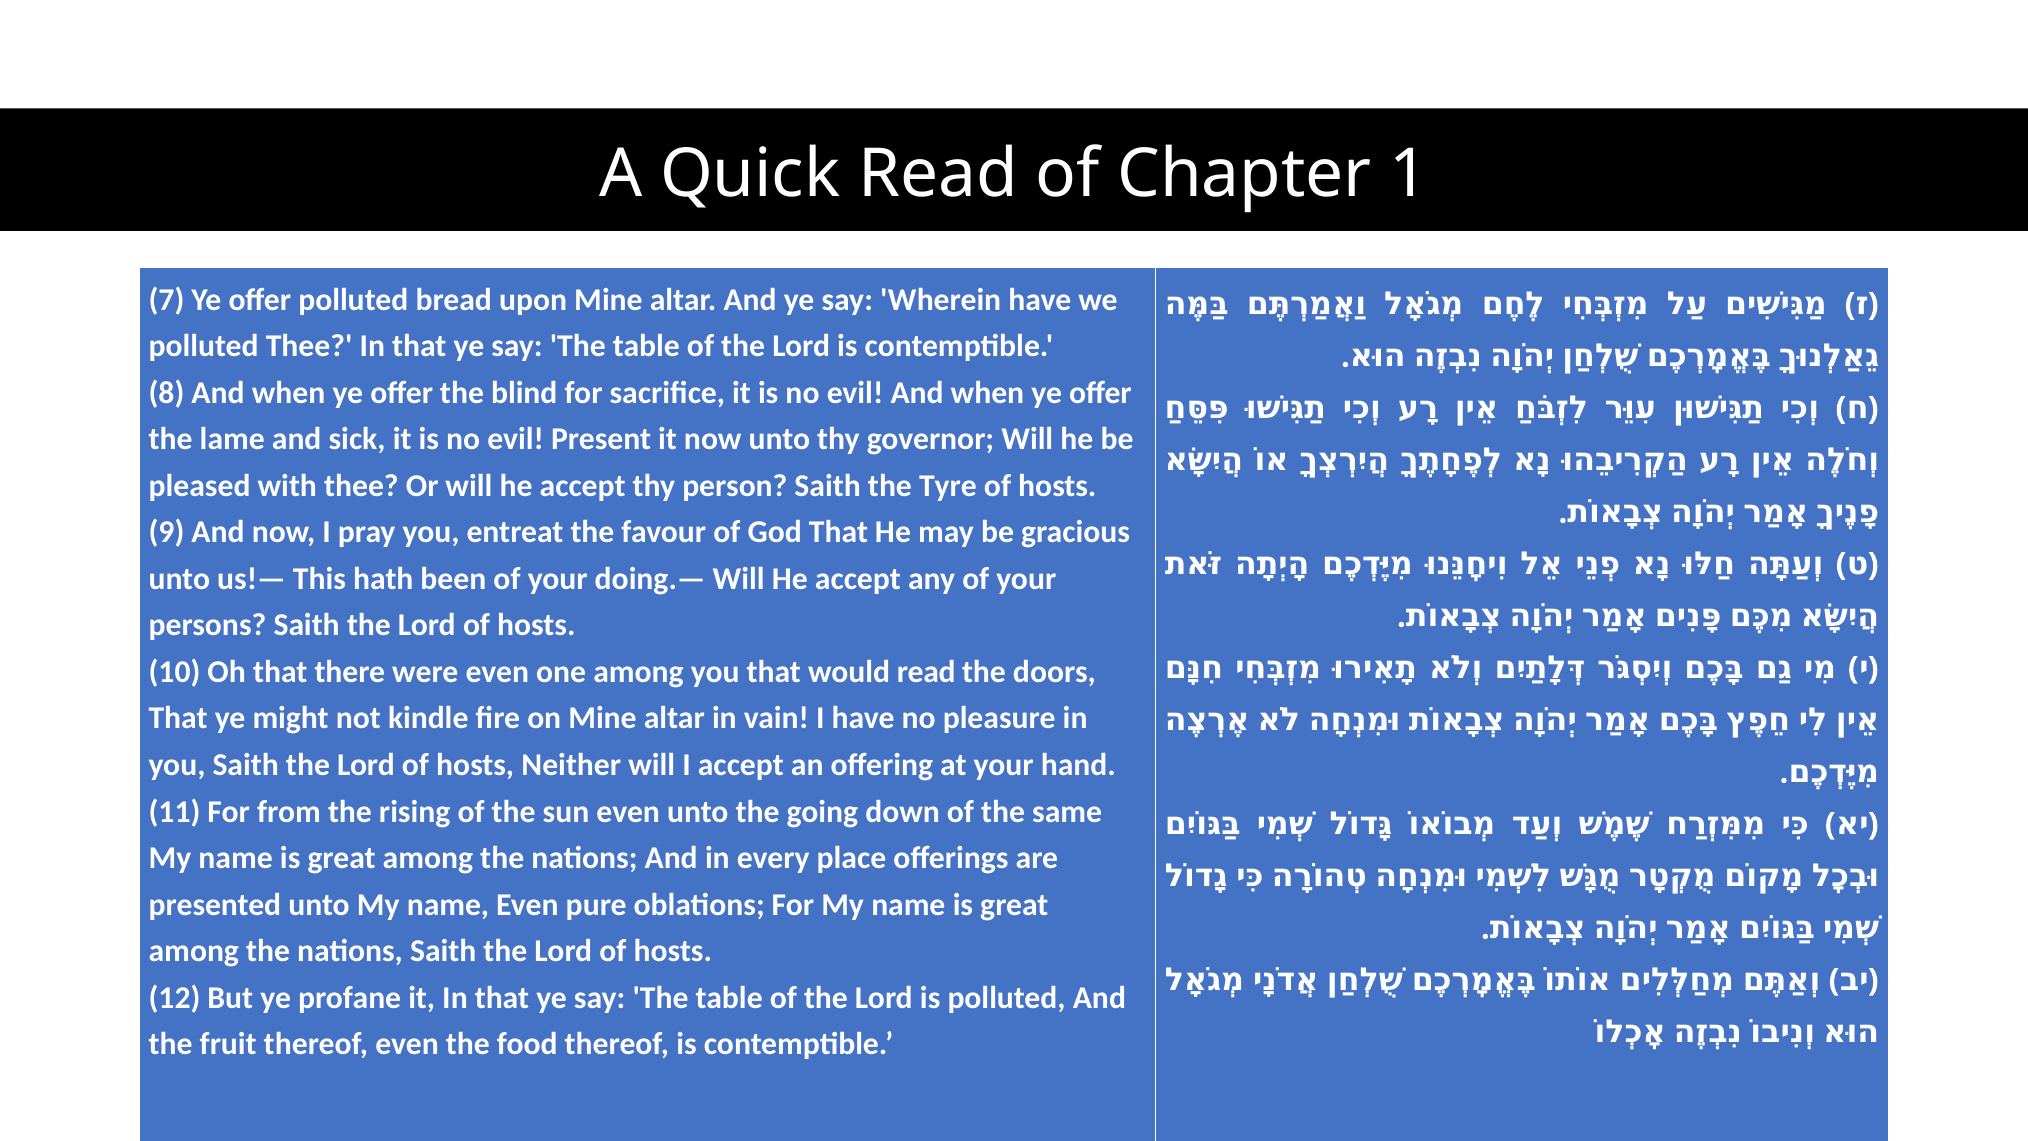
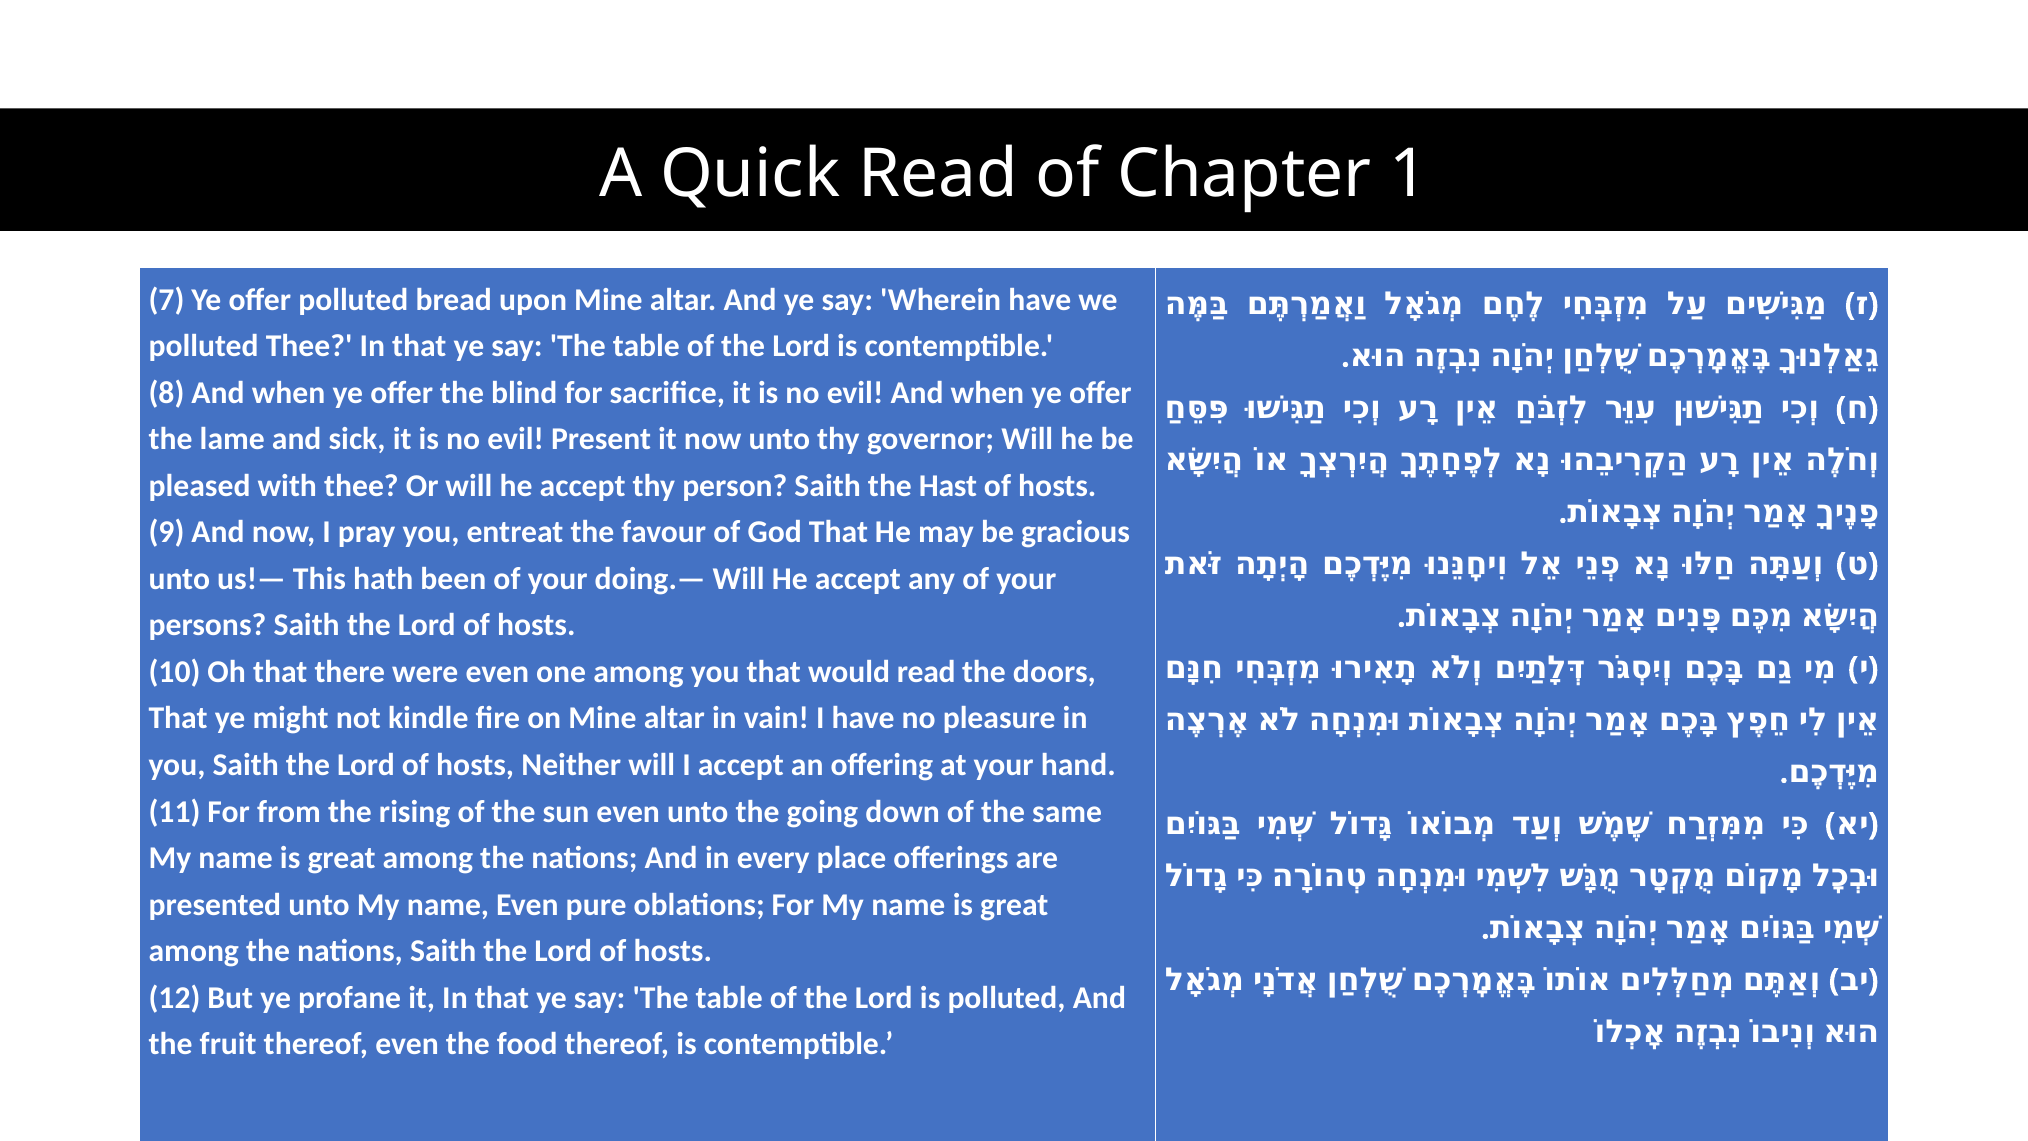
Tyre: Tyre -> Hast
